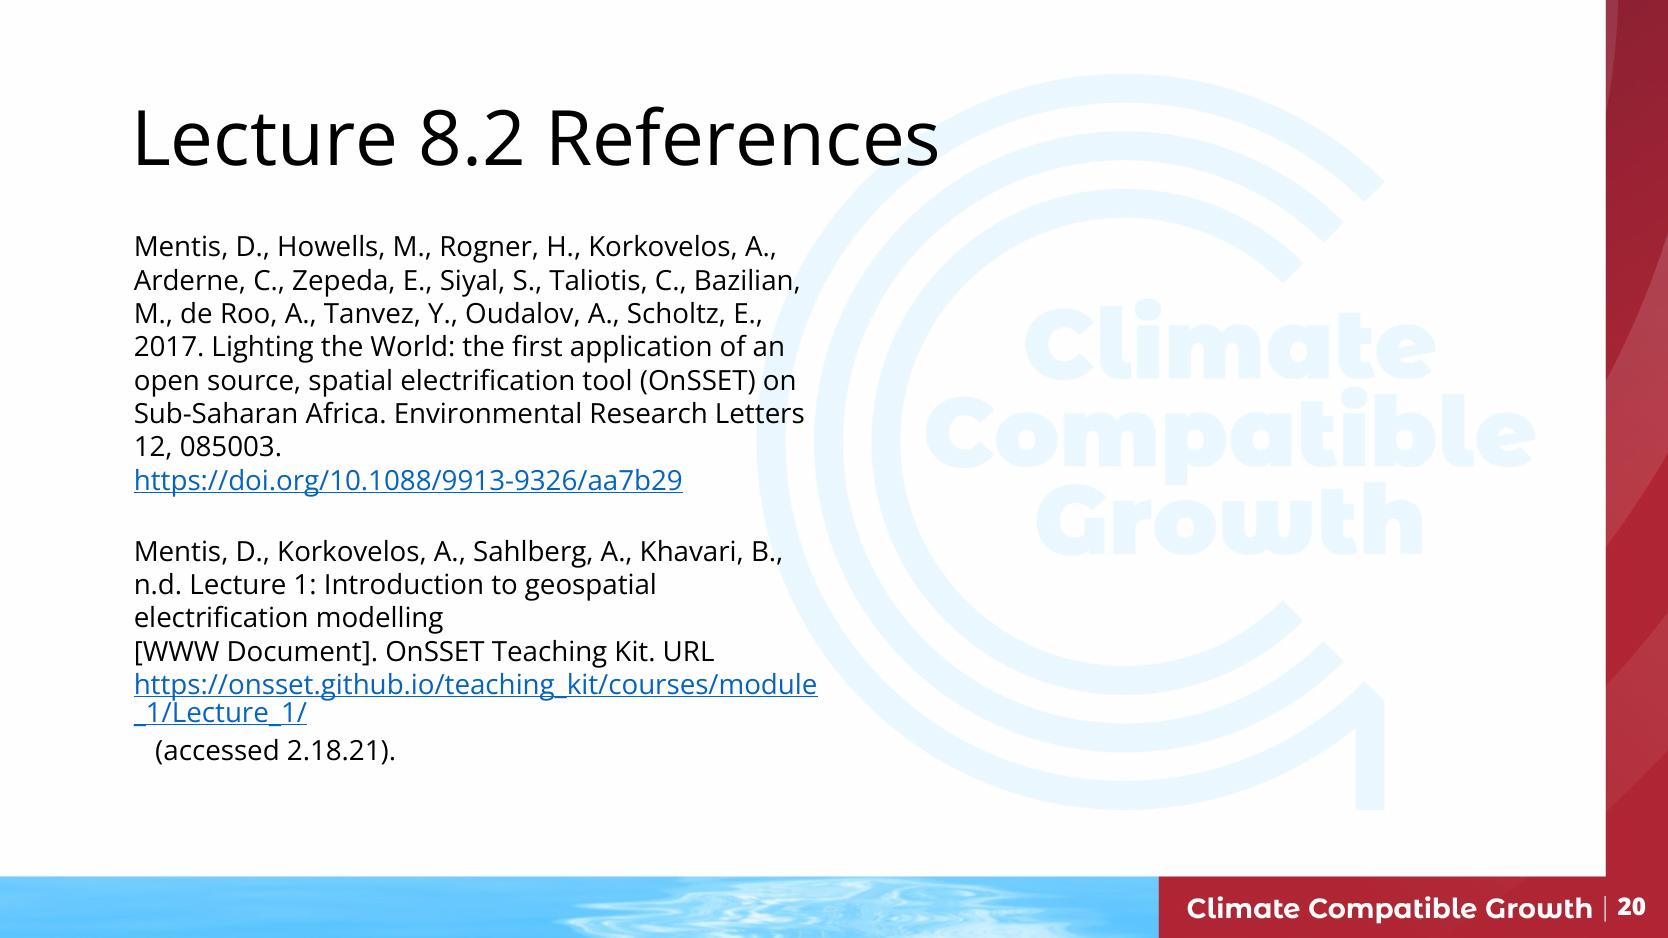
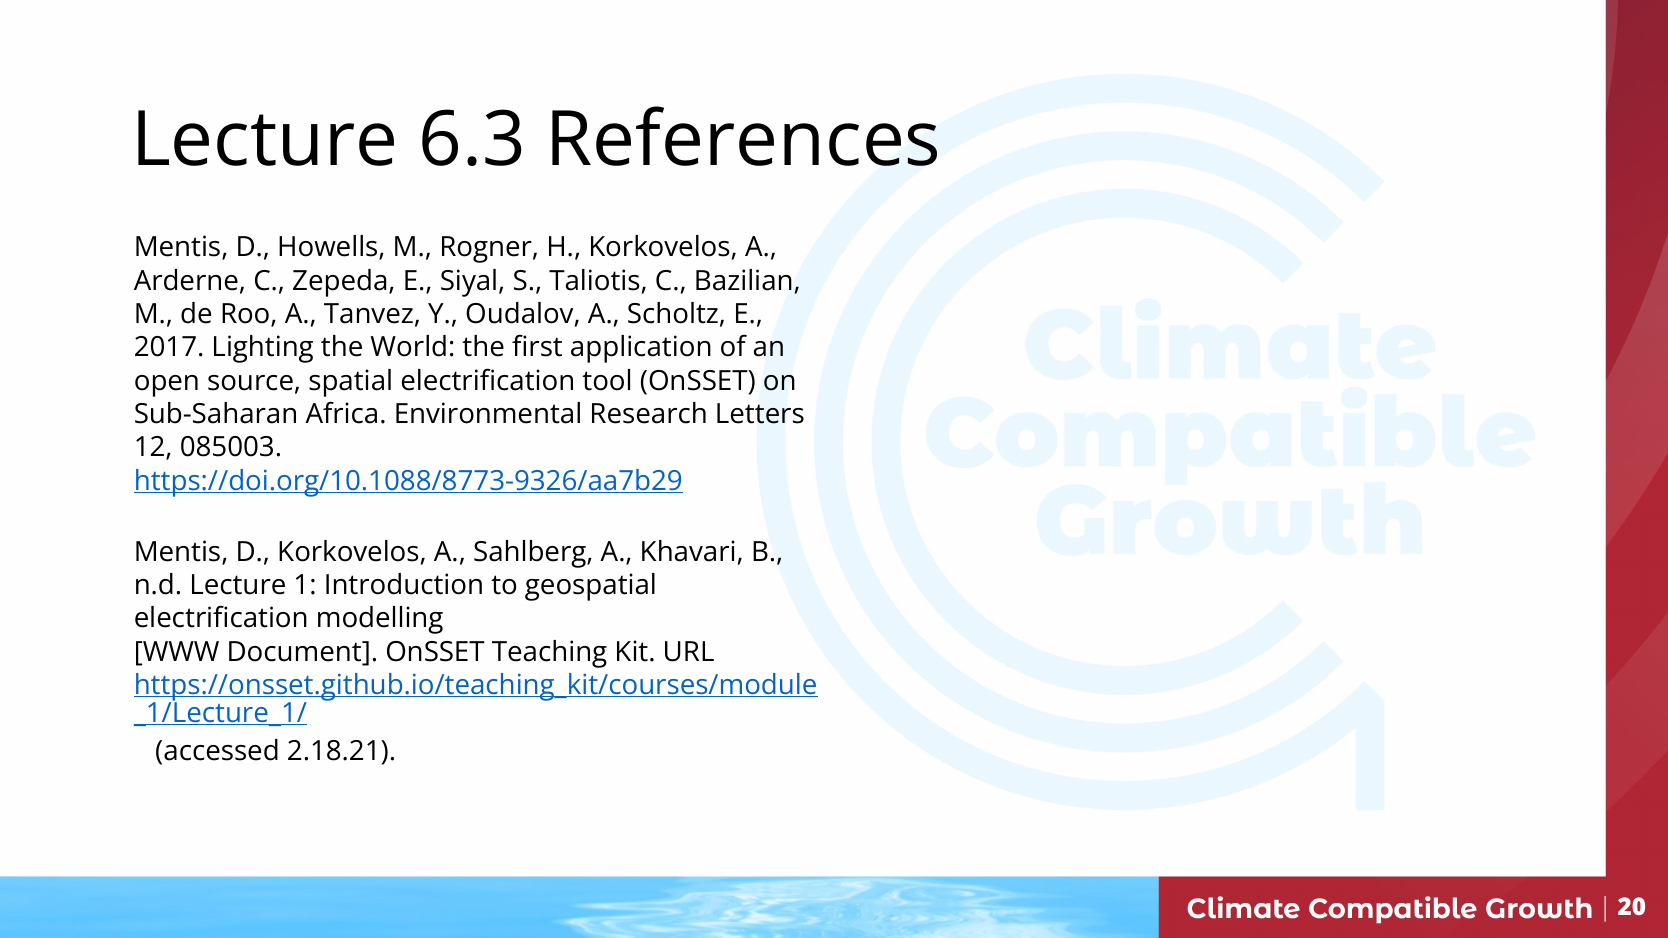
8.2: 8.2 -> 6.3
https://doi.org/10.1088/9913-9326/aa7b29: https://doi.org/10.1088/9913-9326/aa7b29 -> https://doi.org/10.1088/8773-9326/aa7b29
